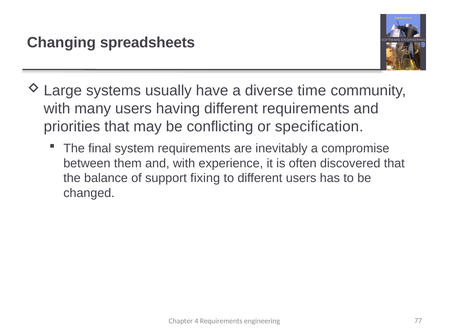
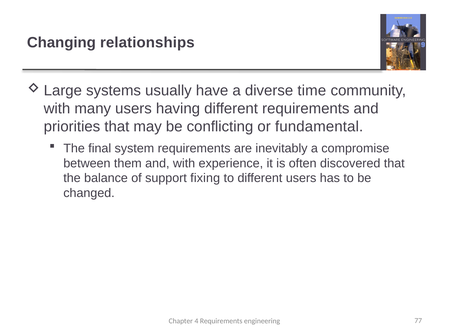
spreadsheets: spreadsheets -> relationships
specification: specification -> fundamental
